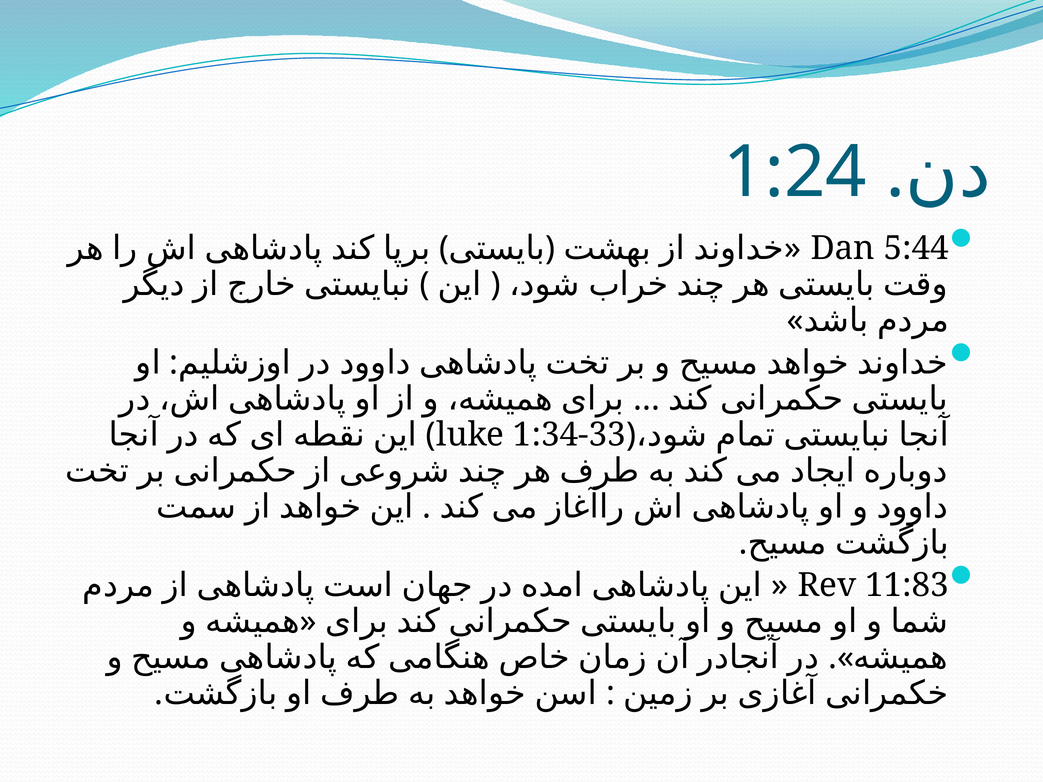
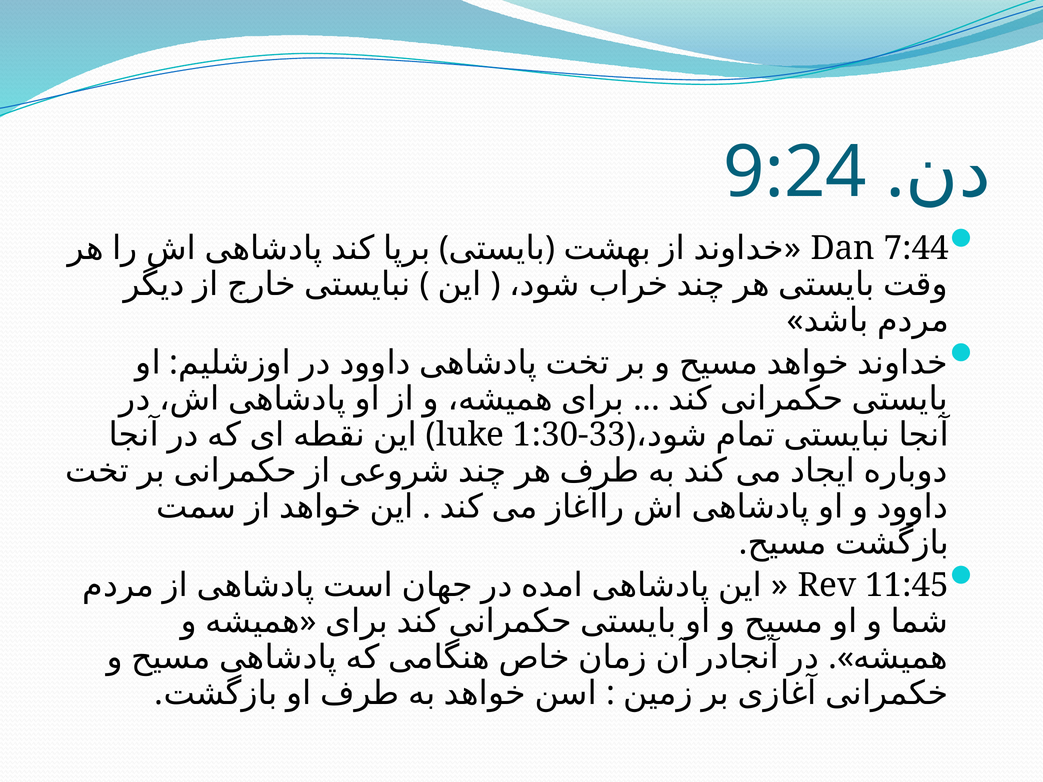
1:24: 1:24 -> 9:24
5:44: 5:44 -> 7:44
1:34-33: 1:34-33 -> 1:30-33
11:83: 11:83 -> 11:45
